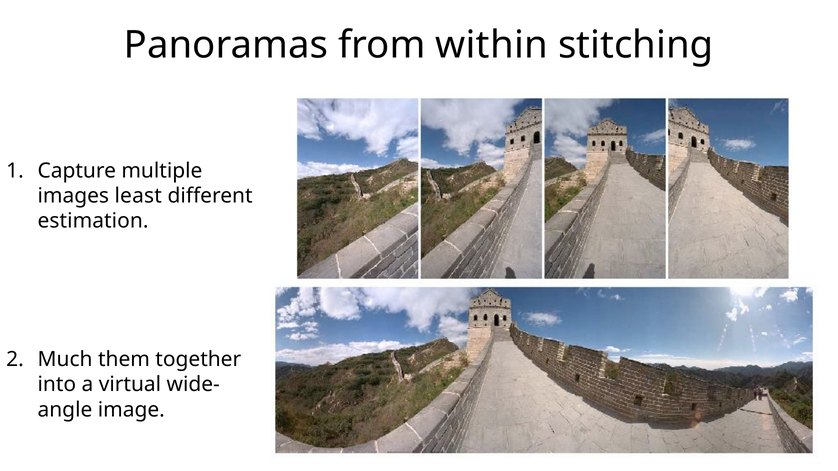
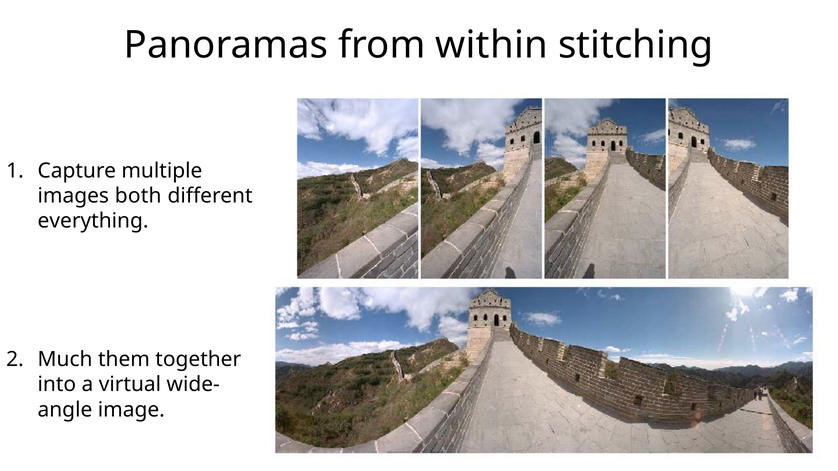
least: least -> both
estimation: estimation -> everything
